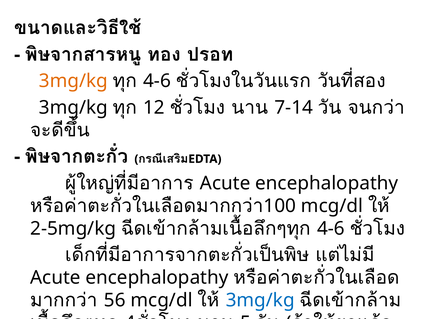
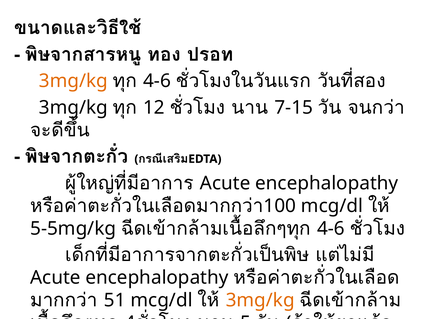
7-14: 7-14 -> 7-15
2-5mg/kg: 2-5mg/kg -> 5-5mg/kg
56: 56 -> 51
3mg/kg at (260, 301) colour: blue -> orange
